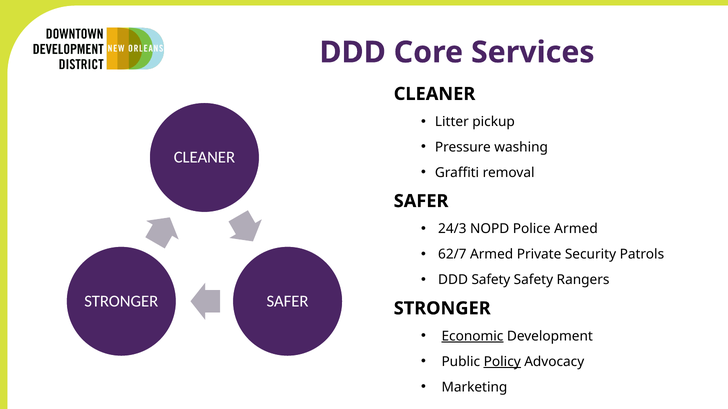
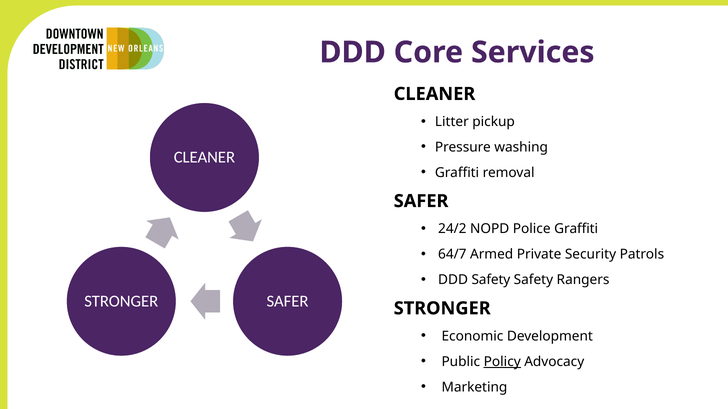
24/3: 24/3 -> 24/2
Police Armed: Armed -> Graffiti
62/7: 62/7 -> 64/7
Economic underline: present -> none
